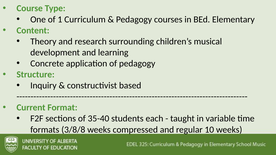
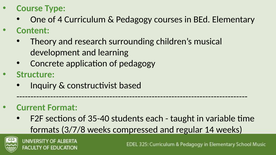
1: 1 -> 4
3/8/8: 3/8/8 -> 3/7/8
10: 10 -> 14
